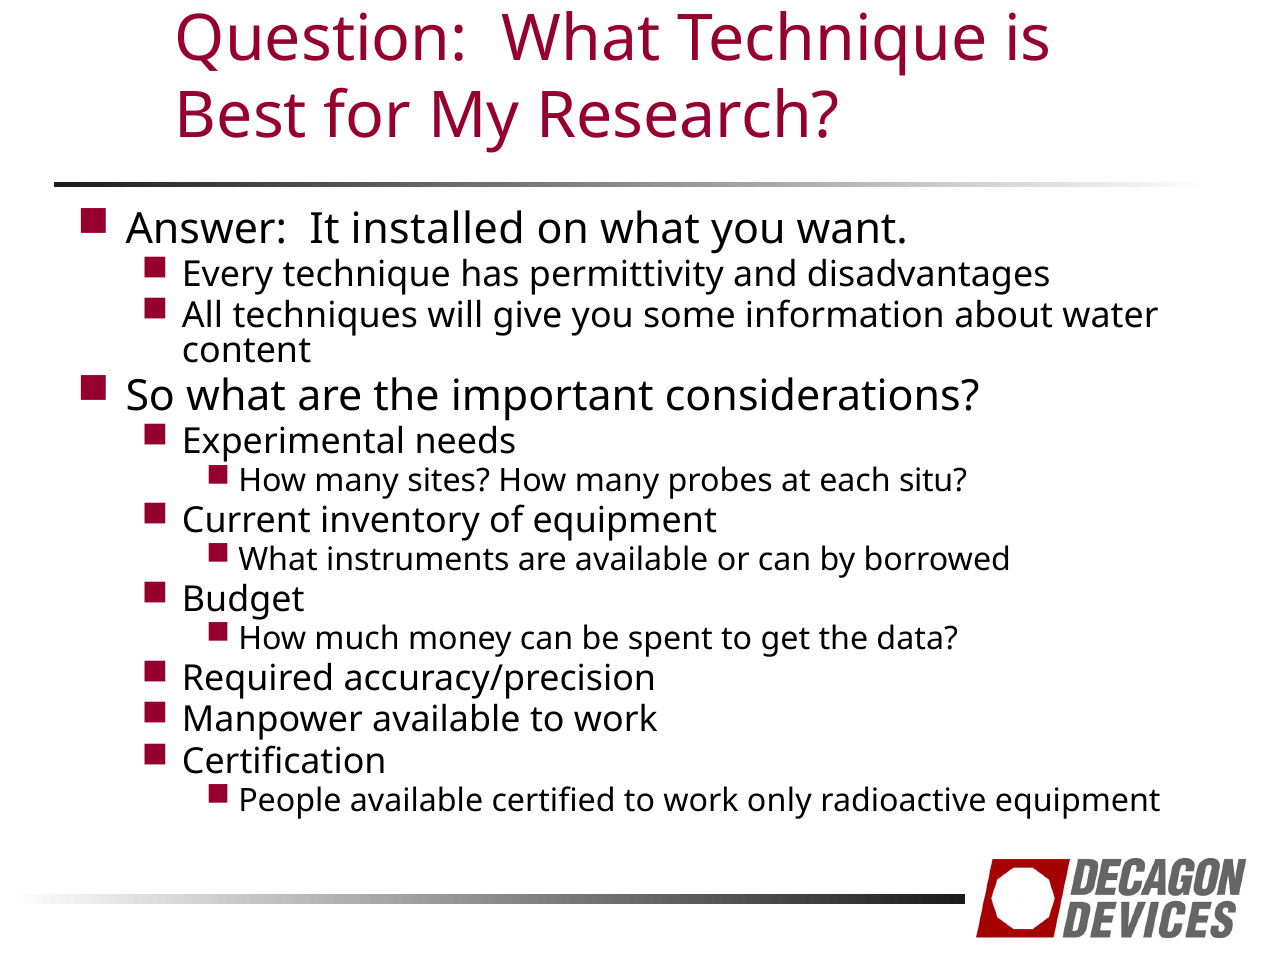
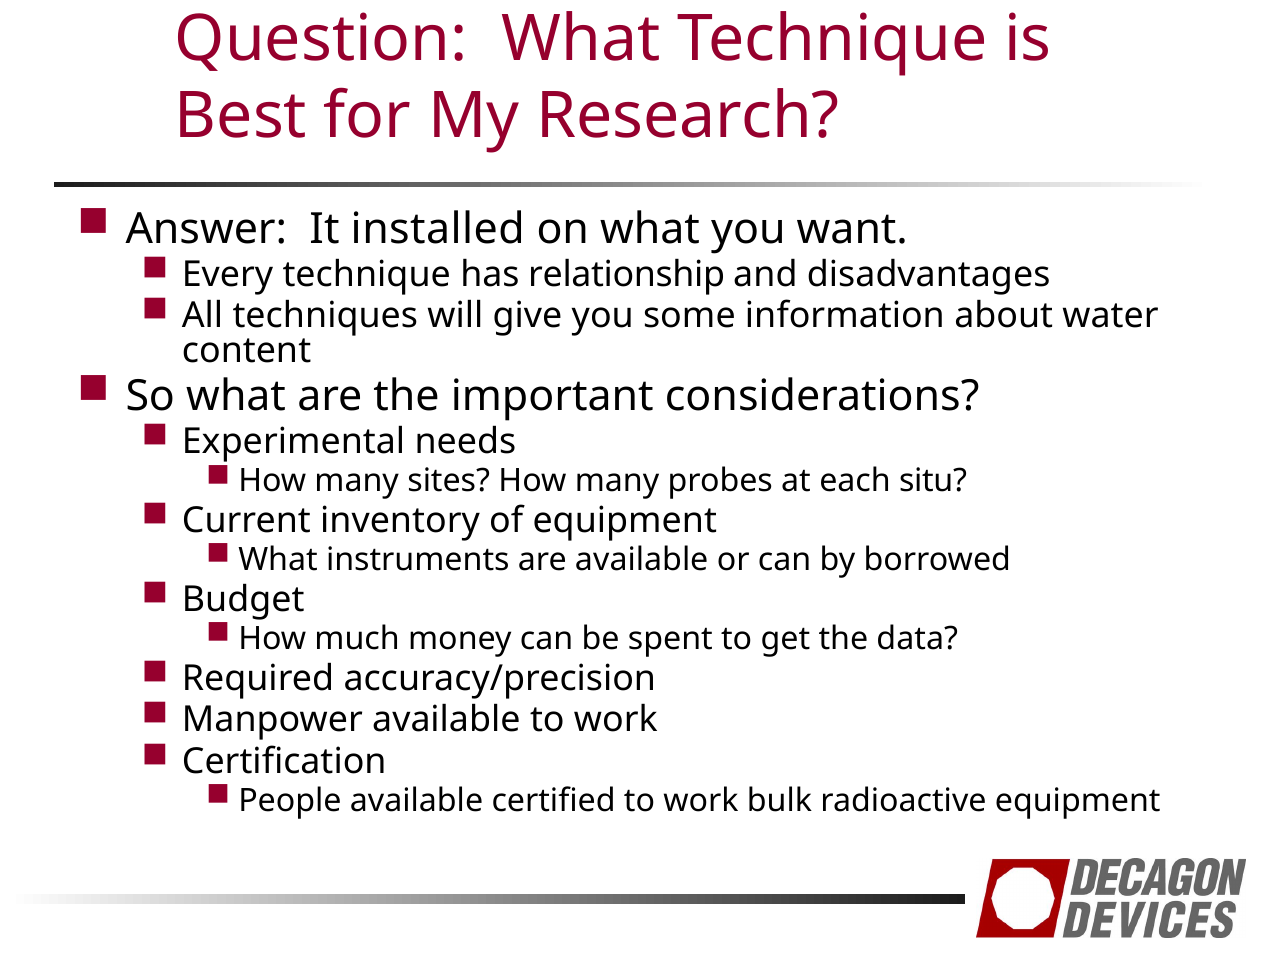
permittivity: permittivity -> relationship
only: only -> bulk
